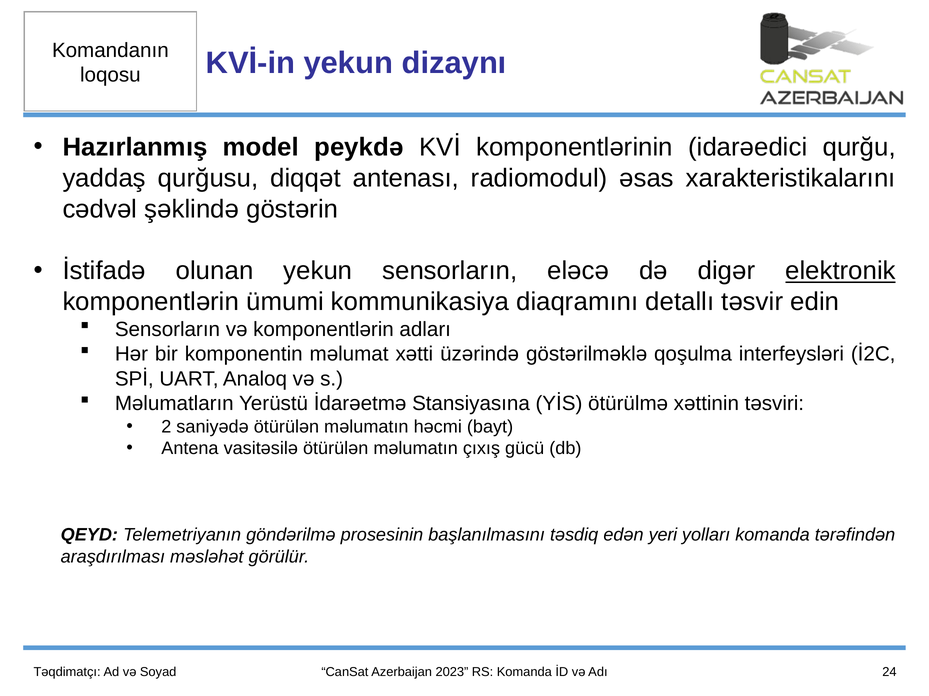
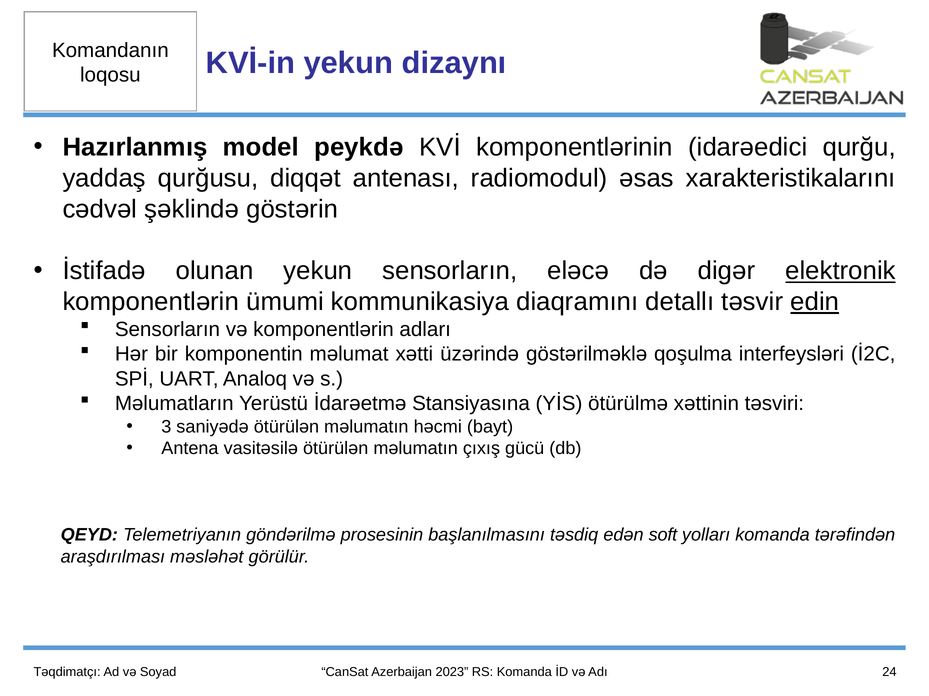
edin underline: none -> present
2: 2 -> 3
yeri: yeri -> soft
